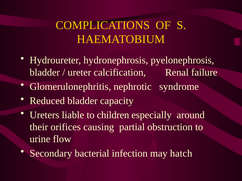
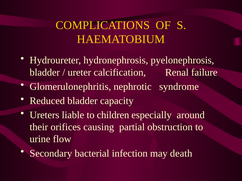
hatch: hatch -> death
